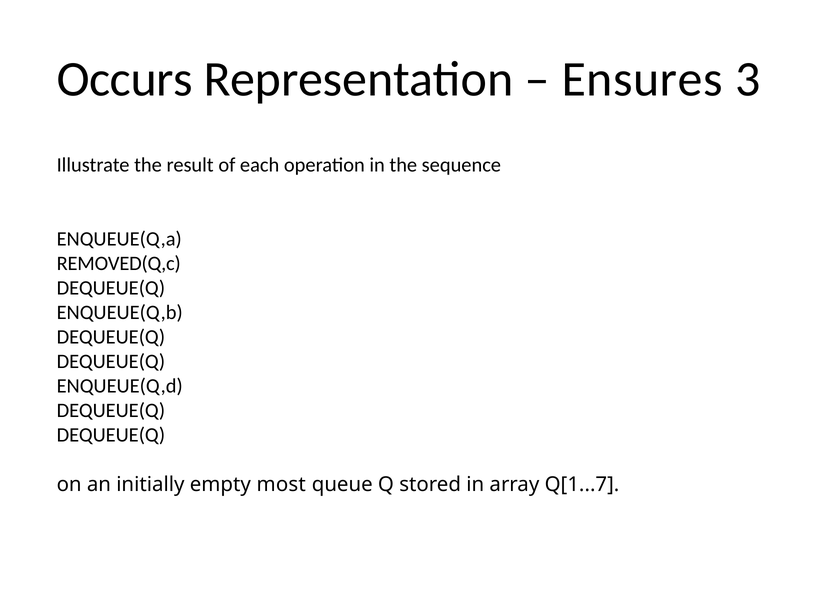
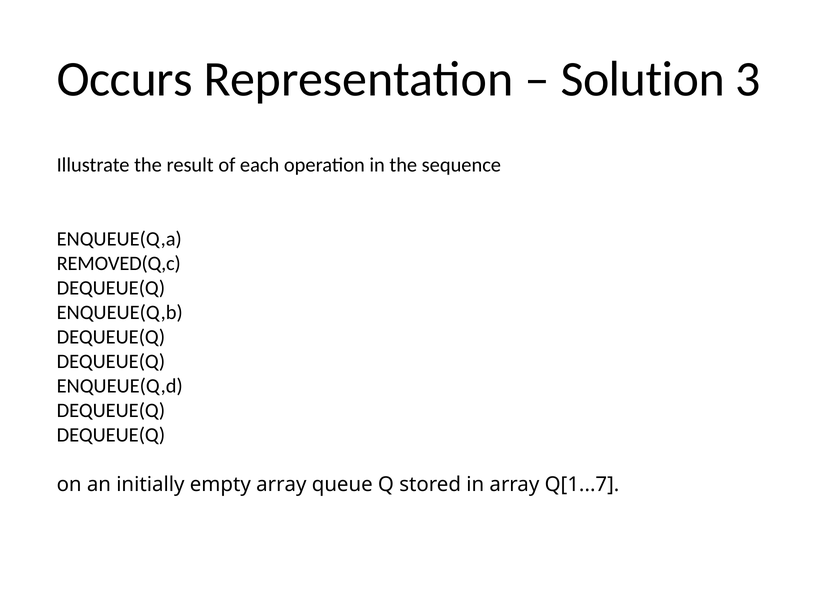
Ensures: Ensures -> Solution
empty most: most -> array
